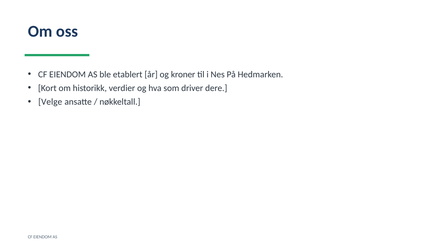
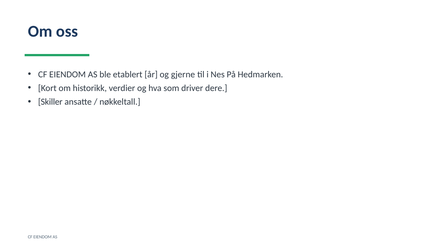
kroner: kroner -> gjerne
Velge: Velge -> Skiller
